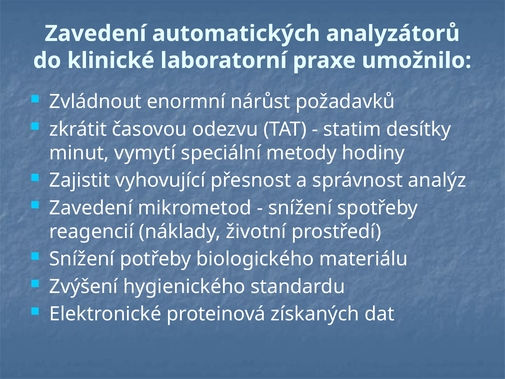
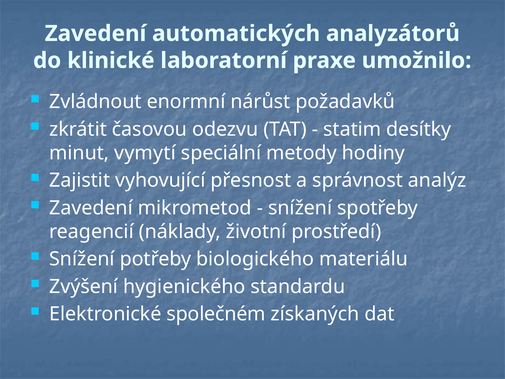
proteinová: proteinová -> společném
